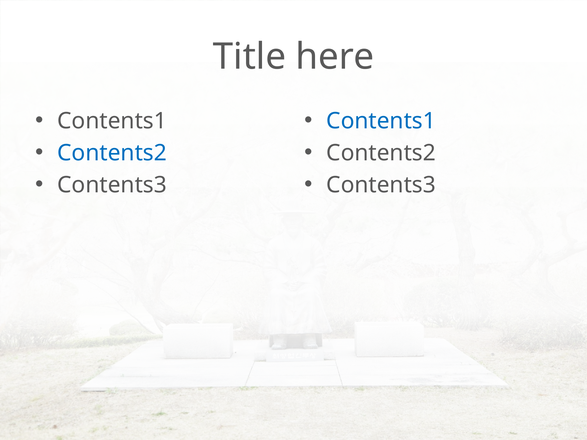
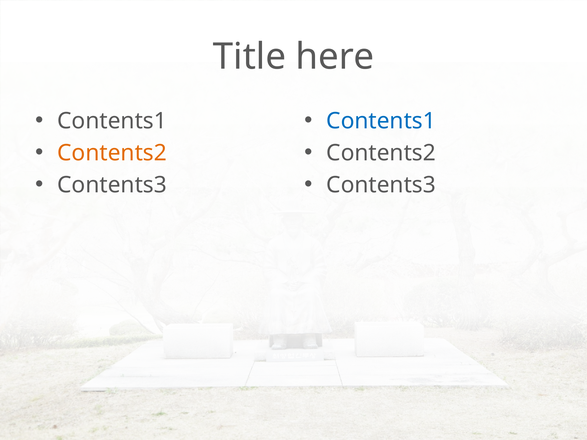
Contents2 at (112, 153) colour: blue -> orange
